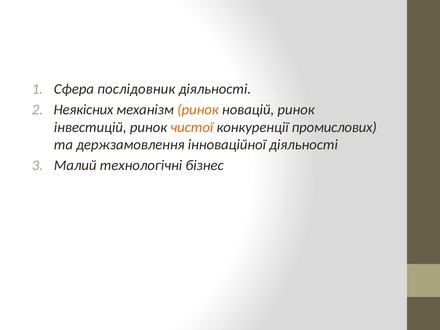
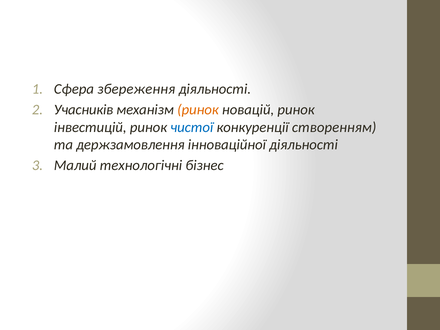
послідовник: послідовник -> збереження
Неякісних: Неякісних -> Учасників
чистої colour: orange -> blue
промислових: промислових -> створенням
